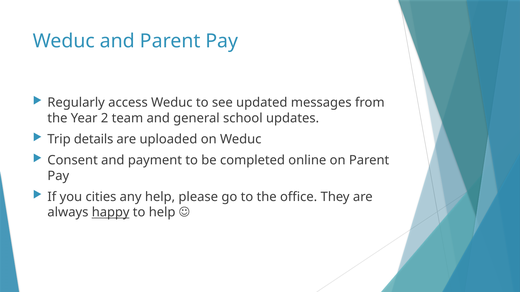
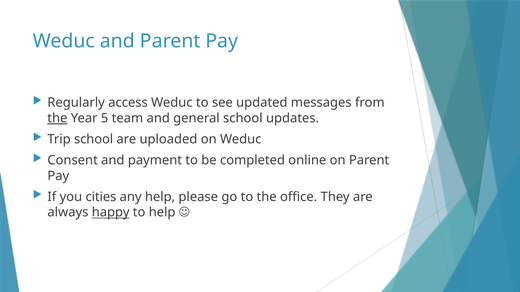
the at (57, 118) underline: none -> present
2: 2 -> 5
Trip details: details -> school
